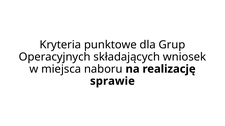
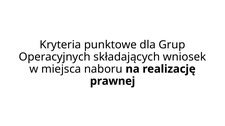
sprawie: sprawie -> prawnej
